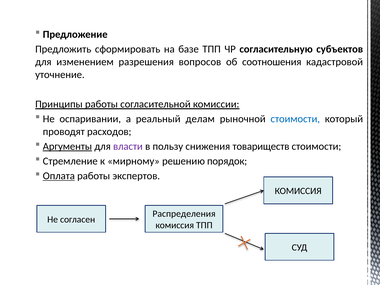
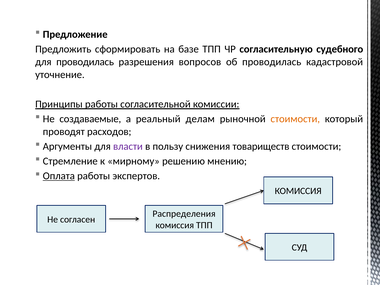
субъектов: субъектов -> судебного
для изменением: изменением -> проводилась
об соотношения: соотношения -> проводилась
оспаривании: оспаривании -> создаваемые
стоимости at (295, 119) colour: blue -> orange
Аргументы underline: present -> none
порядок: порядок -> мнению
